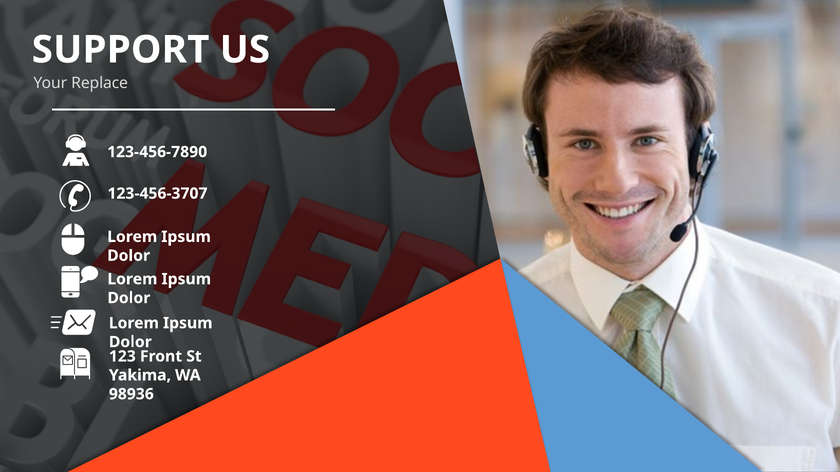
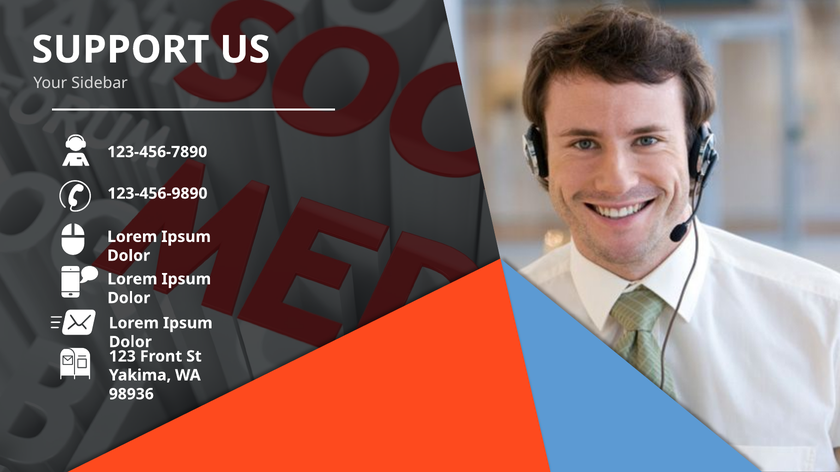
Replace: Replace -> Sidebar
123-456-3707: 123-456-3707 -> 123-456-9890
